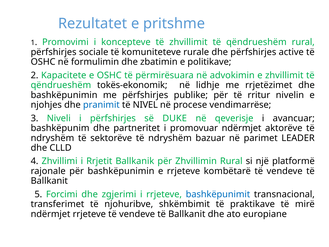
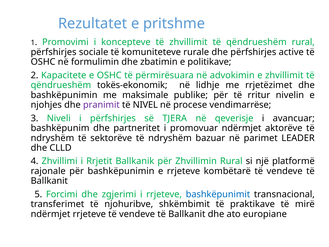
me përfshirjes: përfshirjes -> maksimale
pranimit colour: blue -> purple
DUKE: DUKE -> TJERA
